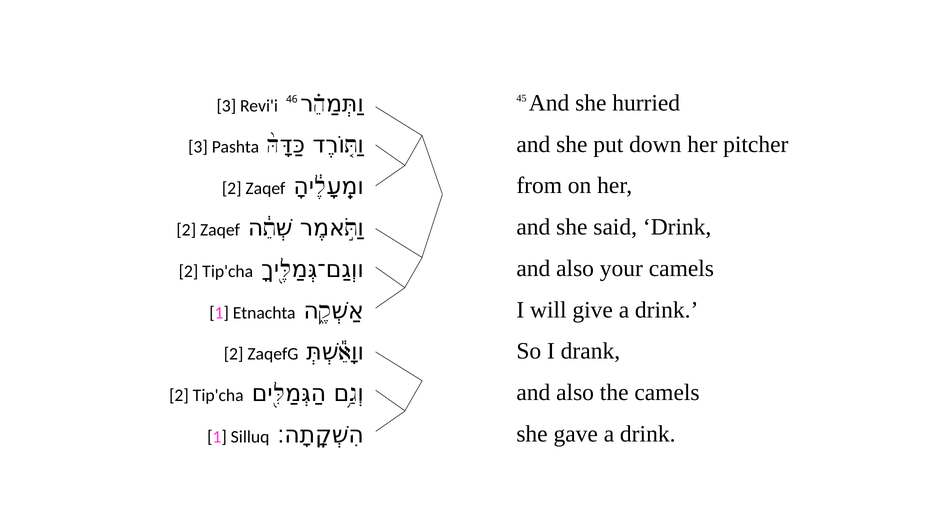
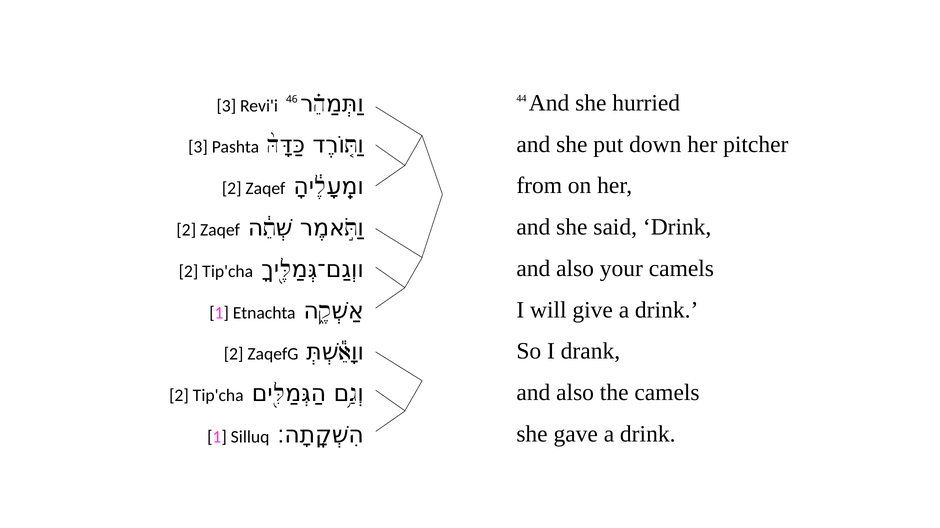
45: 45 -> 44
